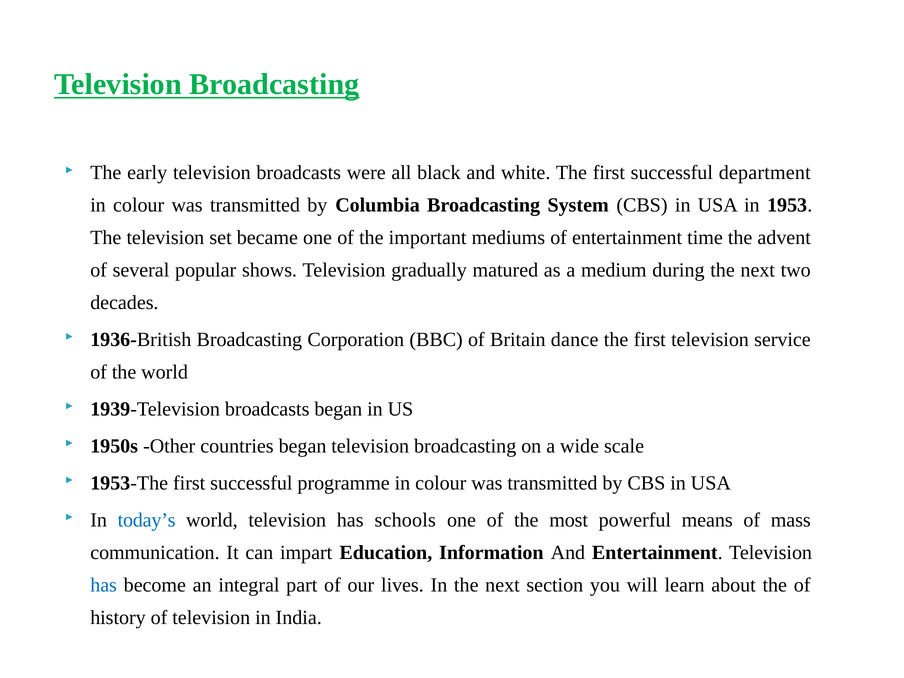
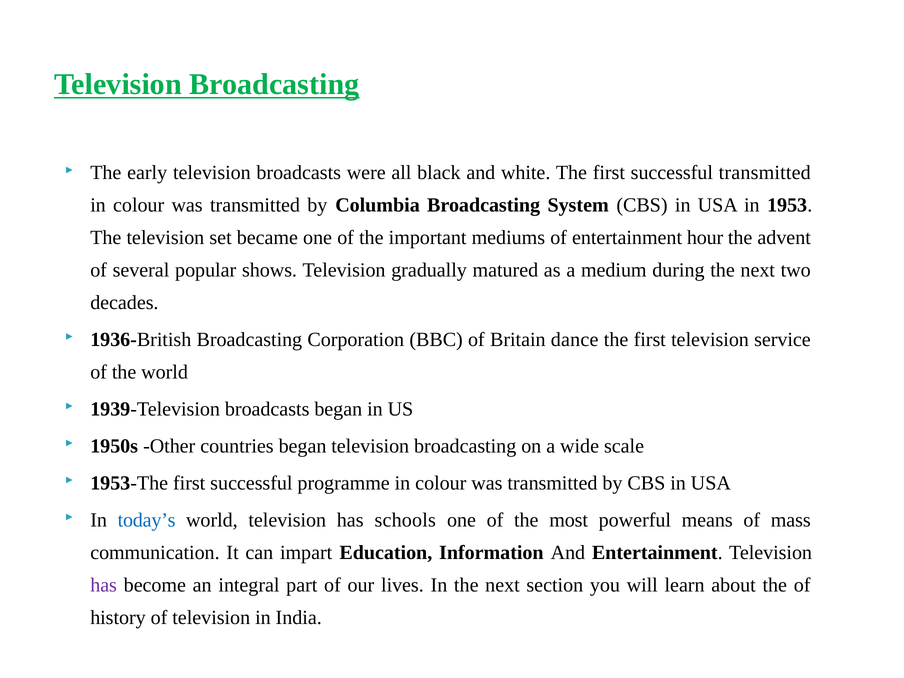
successful department: department -> transmitted
time: time -> hour
has at (104, 585) colour: blue -> purple
